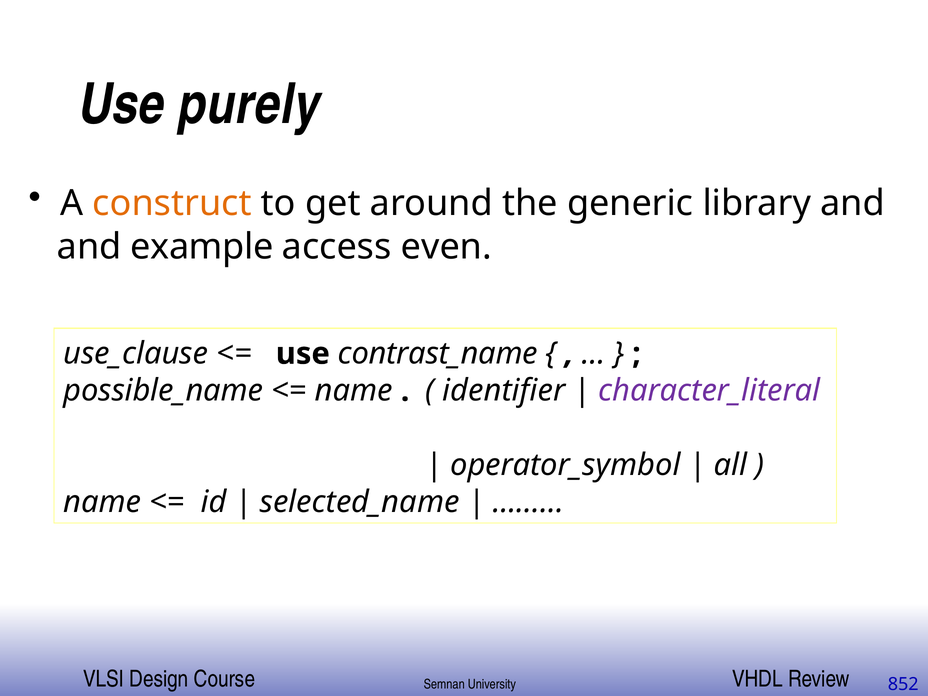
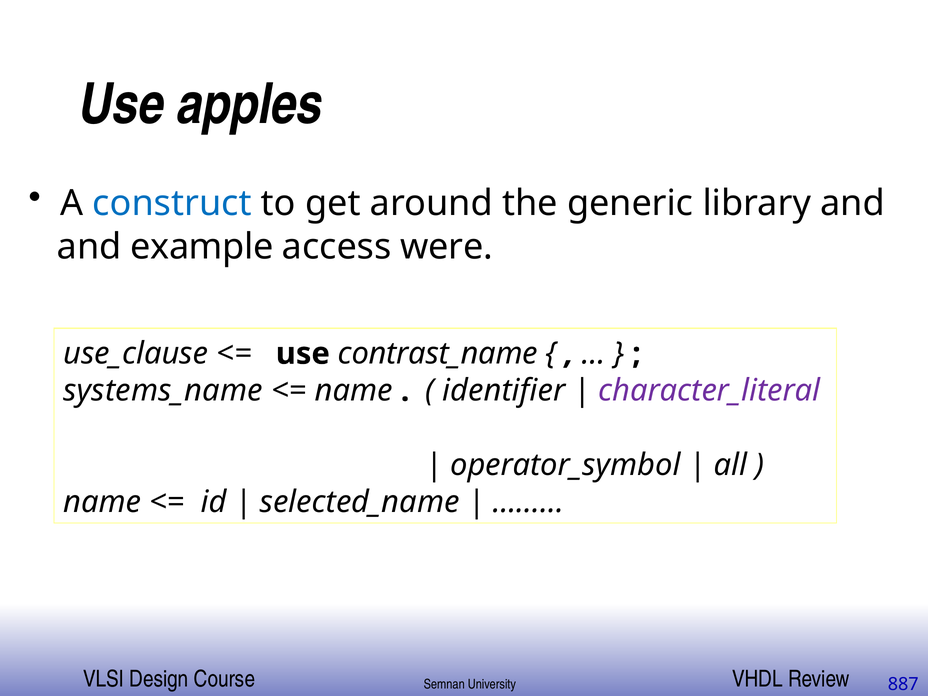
purely: purely -> apples
construct colour: orange -> blue
even: even -> were
possible_name: possible_name -> systems_name
852: 852 -> 887
